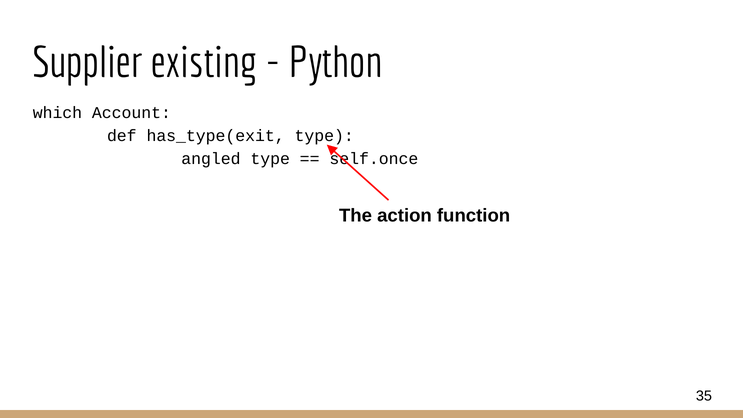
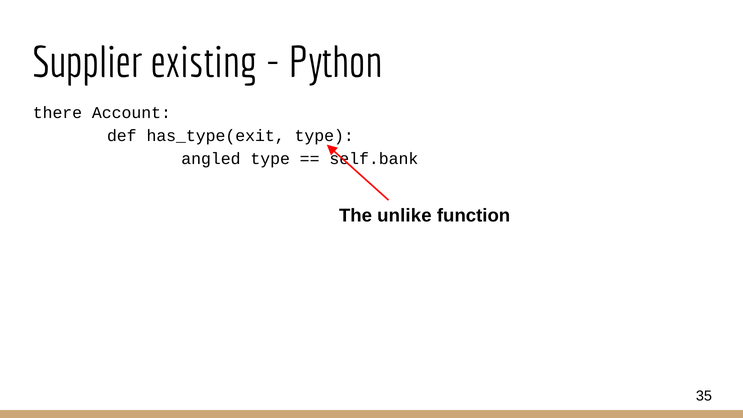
which: which -> there
self.once: self.once -> self.bank
action: action -> unlike
